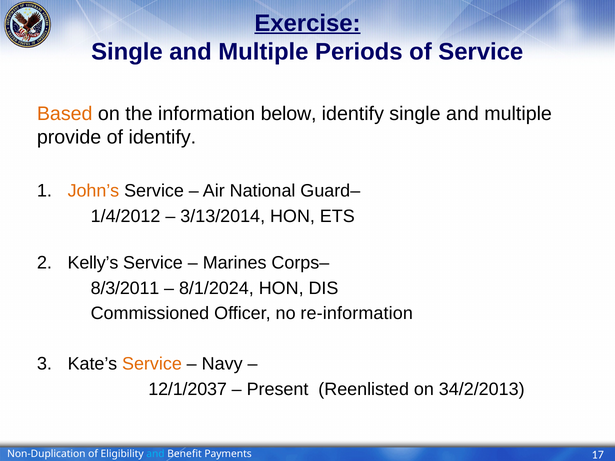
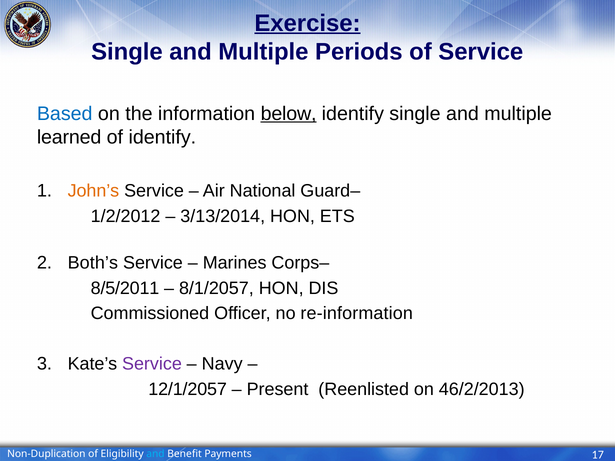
Based colour: orange -> blue
below underline: none -> present
provide: provide -> learned
1/4/2012: 1/4/2012 -> 1/2/2012
Kelly’s: Kelly’s -> Both’s
8/3/2011: 8/3/2011 -> 8/5/2011
8/1/2024: 8/1/2024 -> 8/1/2057
Service at (152, 364) colour: orange -> purple
12/1/2037: 12/1/2037 -> 12/1/2057
34/2/2013: 34/2/2013 -> 46/2/2013
